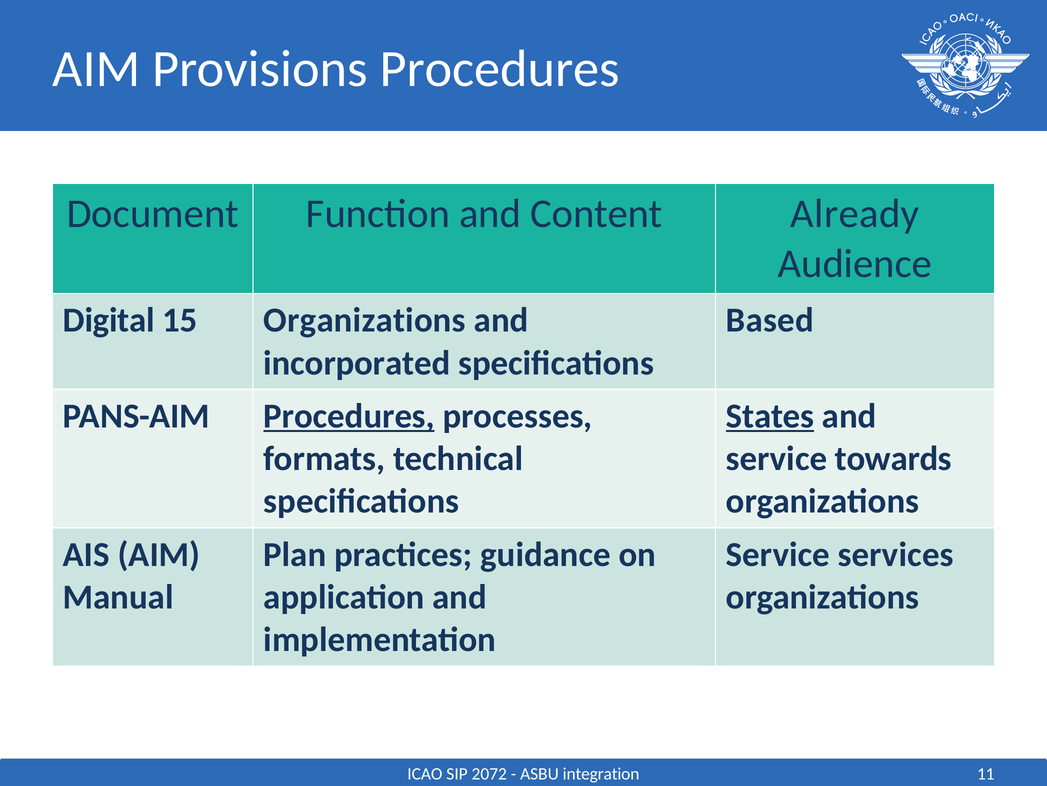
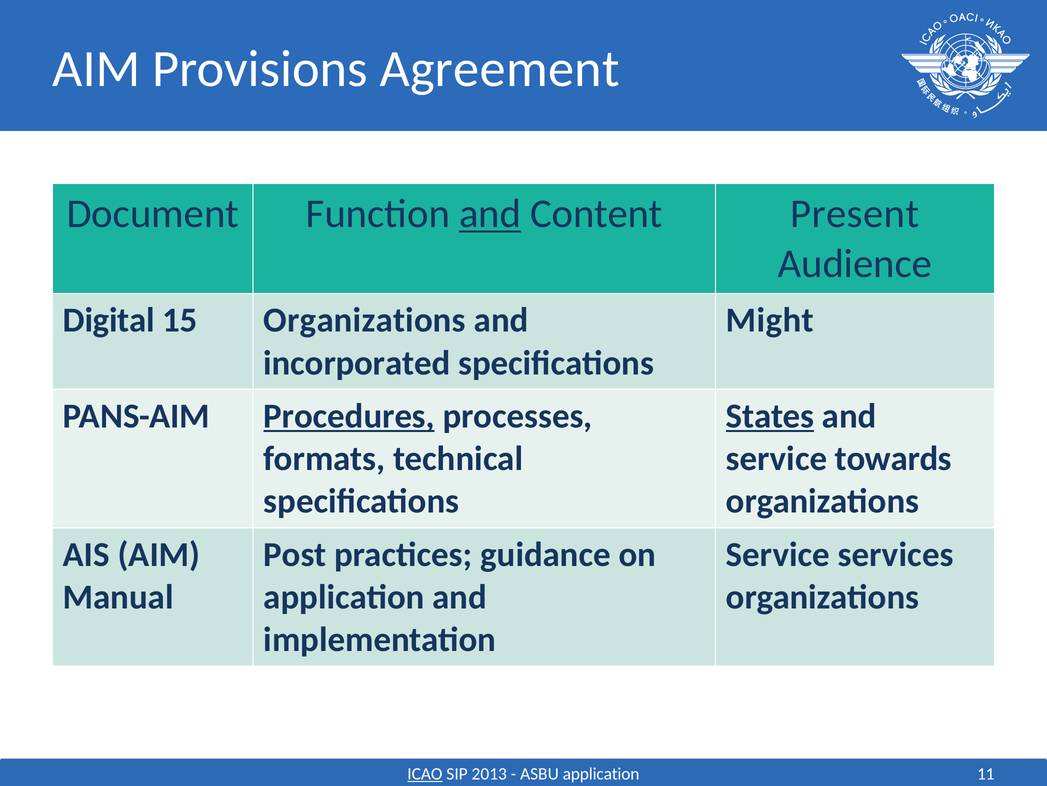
Provisions Procedures: Procedures -> Agreement
and at (490, 214) underline: none -> present
Already: Already -> Present
Based: Based -> Might
Plan: Plan -> Post
ICAO underline: none -> present
2072: 2072 -> 2013
ASBU integration: integration -> application
